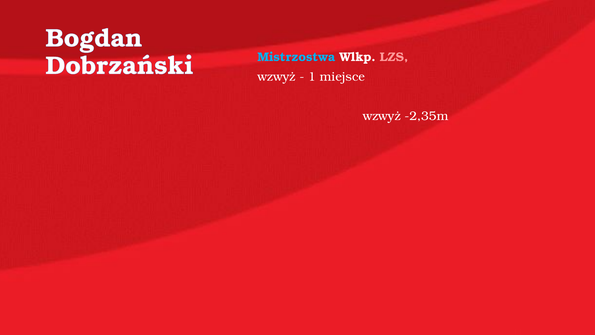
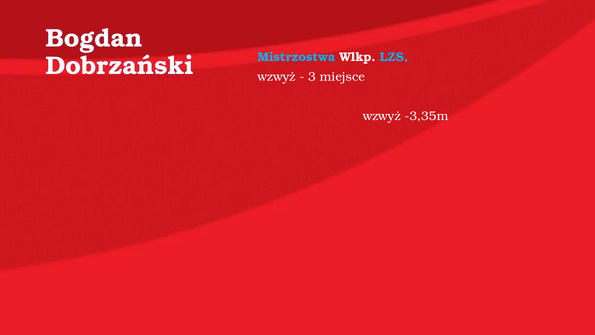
LZS colour: pink -> light blue
1: 1 -> 3
-2,35m: -2,35m -> -3,35m
